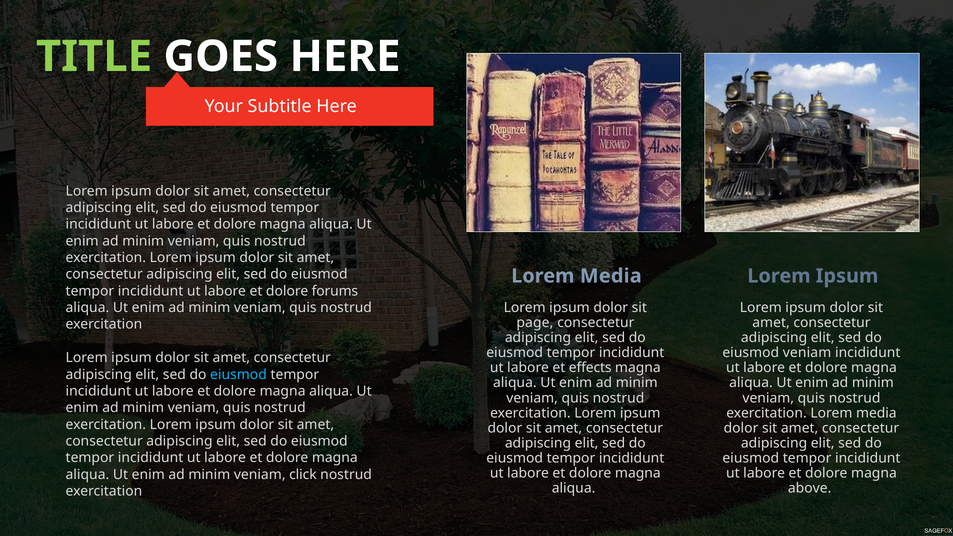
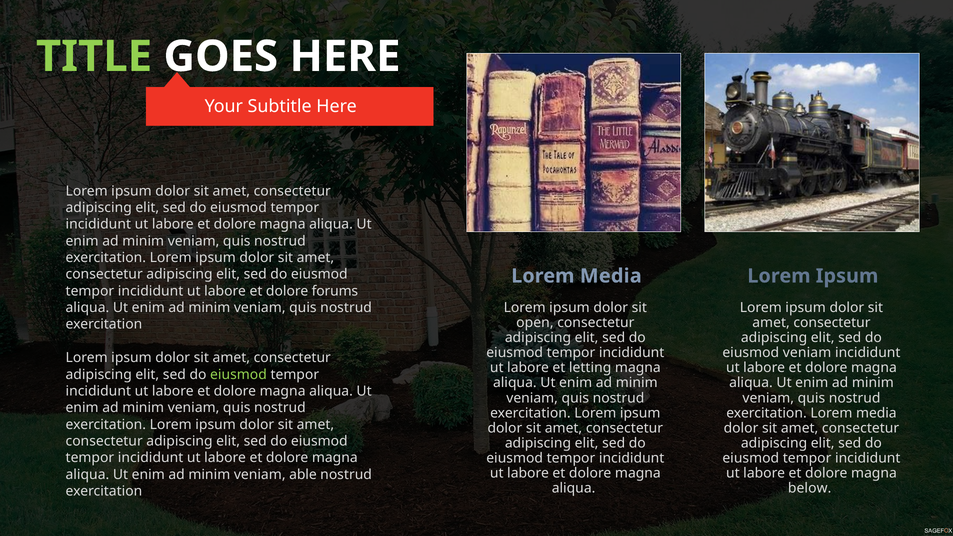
page: page -> open
effects: effects -> letting
eiusmod at (238, 375) colour: light blue -> light green
click: click -> able
above: above -> below
